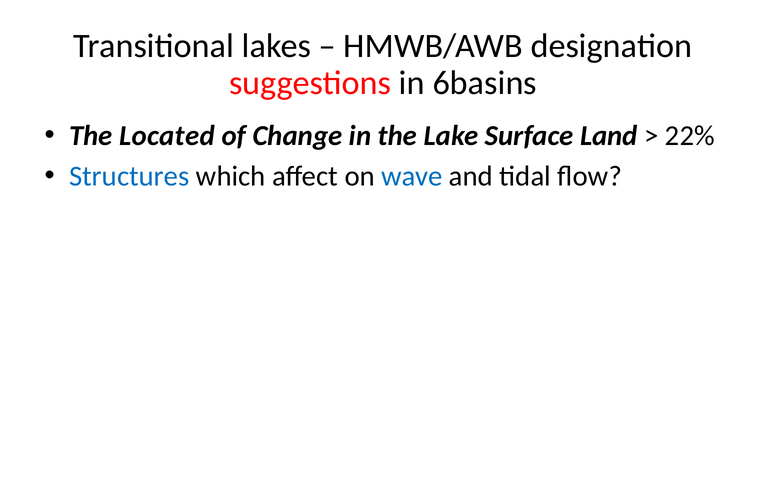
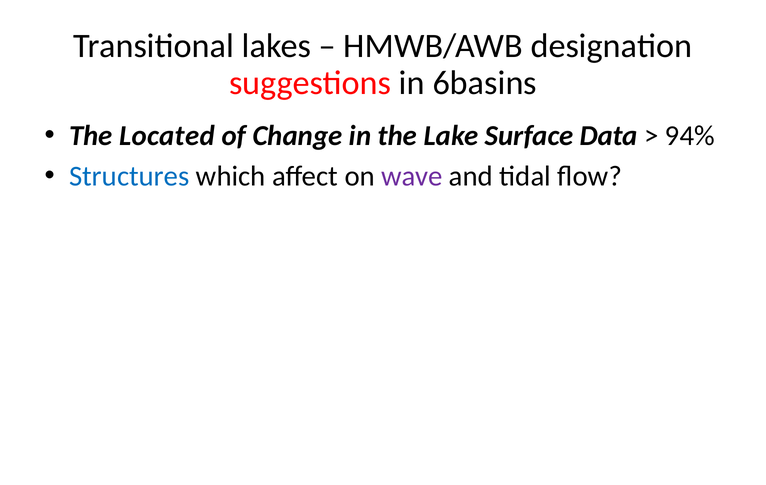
Land: Land -> Data
22%: 22% -> 94%
wave colour: blue -> purple
